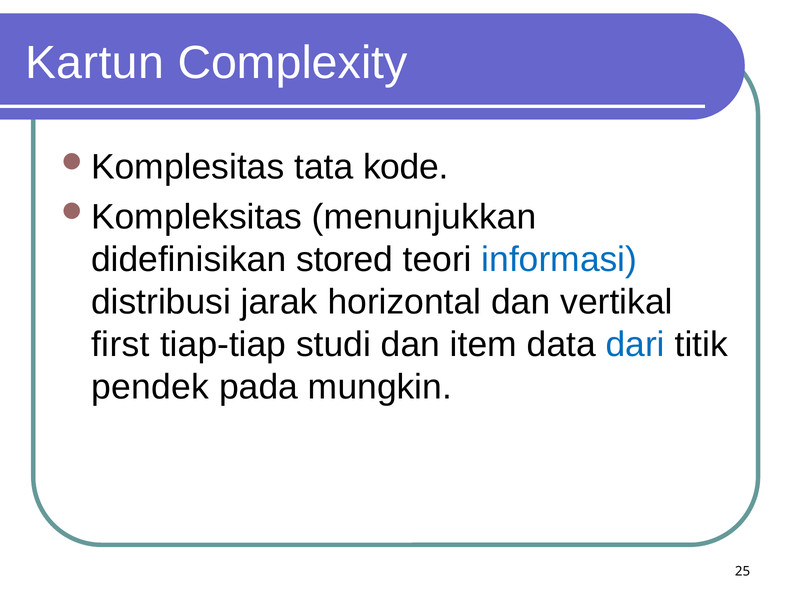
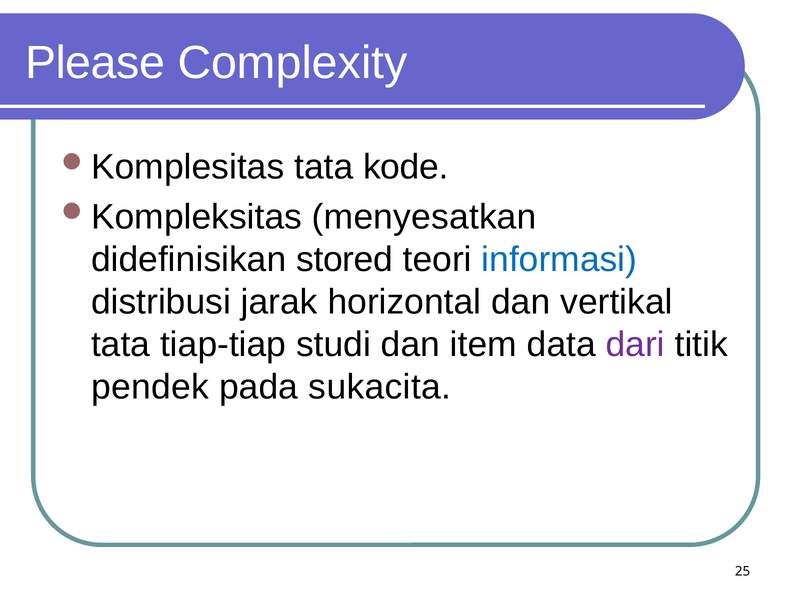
Kartun: Kartun -> Please
menunjukkan: menunjukkan -> menyesatkan
first at (120, 345): first -> tata
dari colour: blue -> purple
mungkin: mungkin -> sukacita
